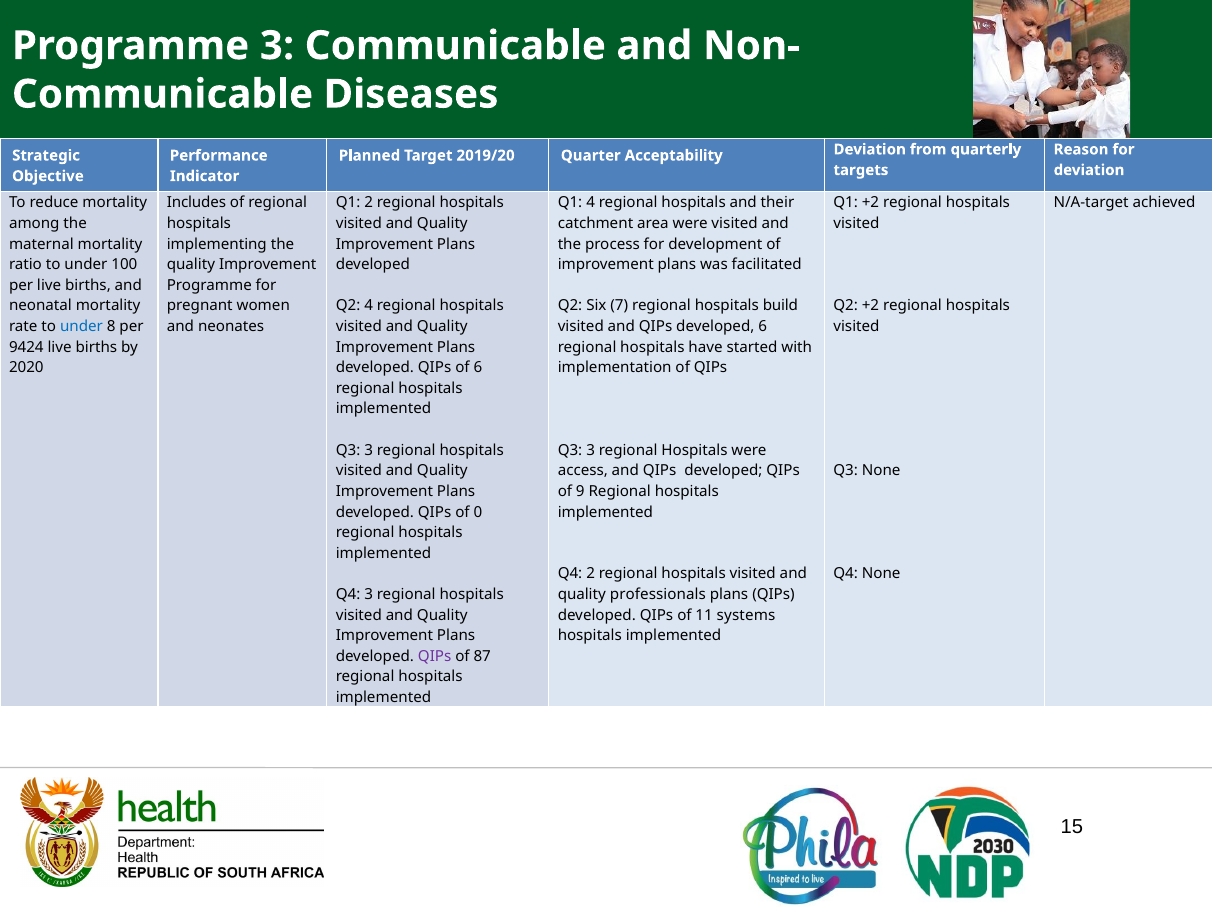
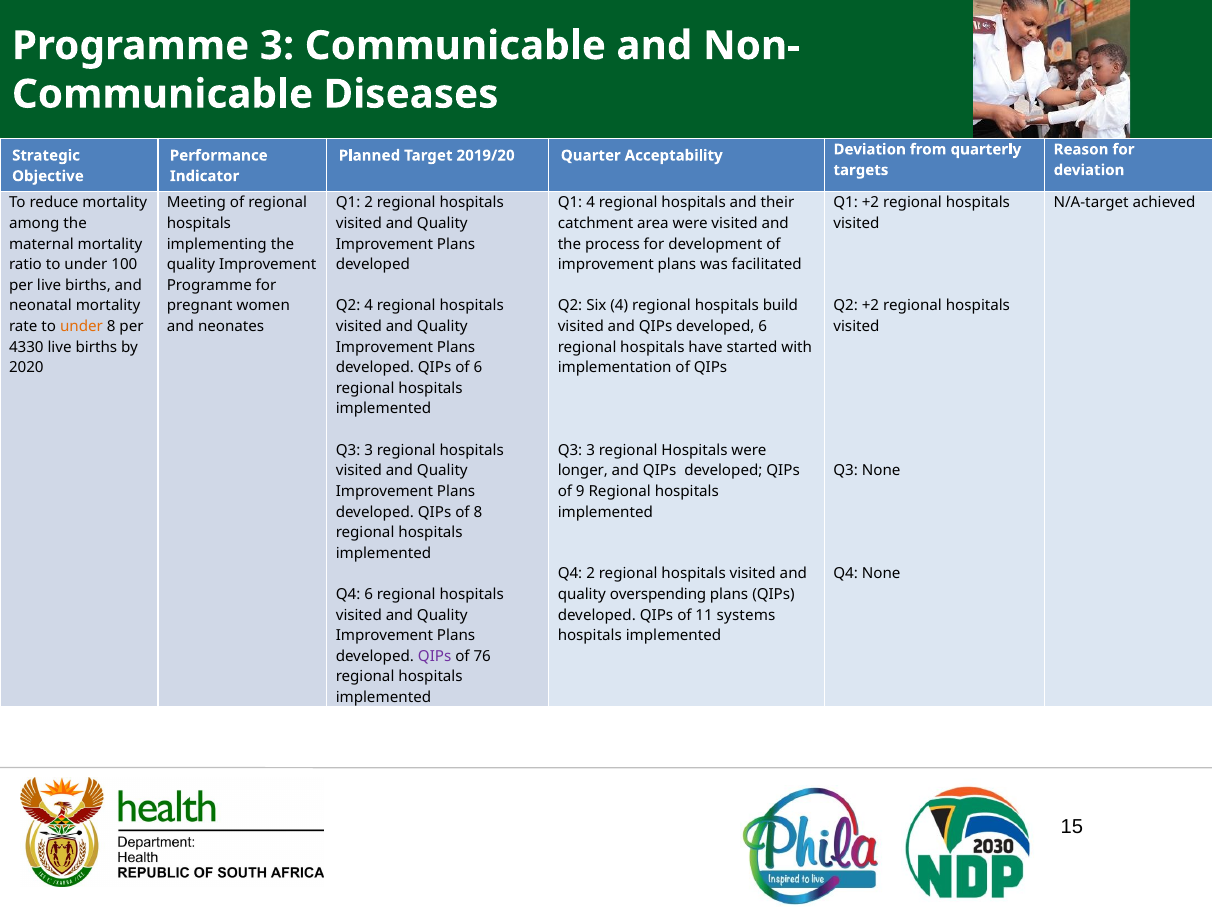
Includes: Includes -> Meeting
Six 7: 7 -> 4
under at (81, 327) colour: blue -> orange
9424: 9424 -> 4330
access: access -> longer
of 0: 0 -> 8
Q4 3: 3 -> 6
professionals: professionals -> overspending
87: 87 -> 76
